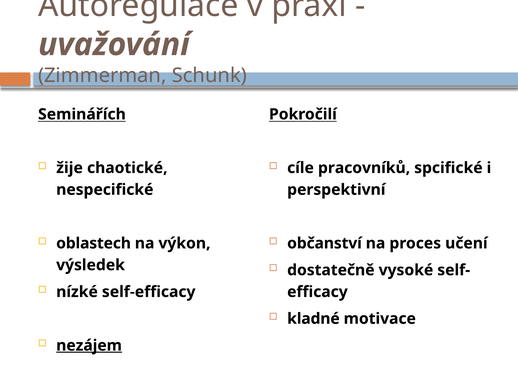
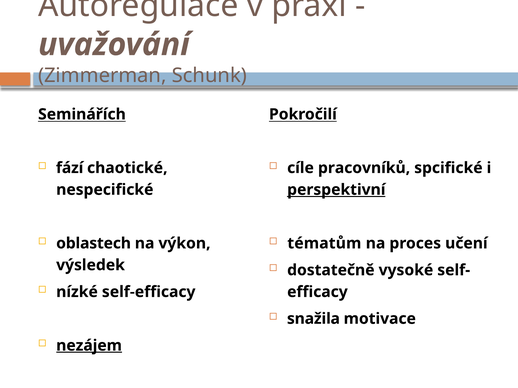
žije: žije -> fází
perspektivní underline: none -> present
občanství: občanství -> tématům
kladné: kladné -> snažila
